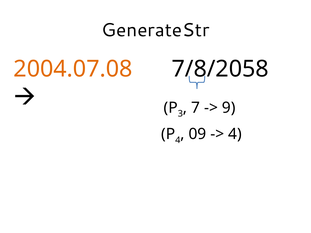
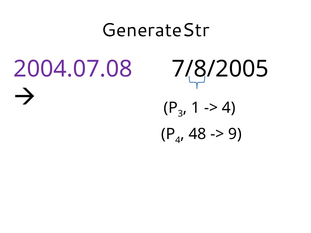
2004.07.08 colour: orange -> purple
7/8/2058: 7/8/2058 -> 7/8/2005
7: 7 -> 1
9 at (229, 108): 9 -> 4
09: 09 -> 48
4 at (235, 134): 4 -> 9
